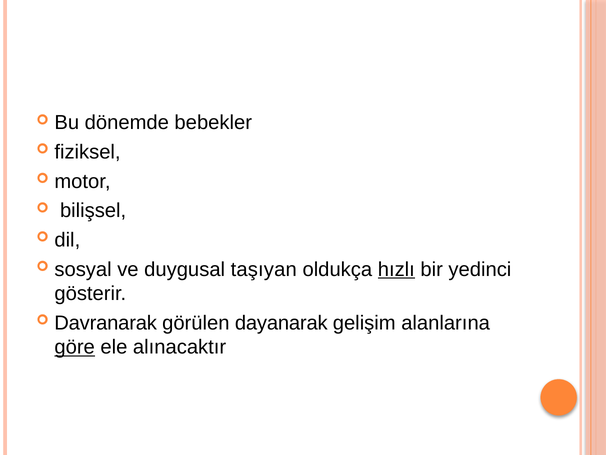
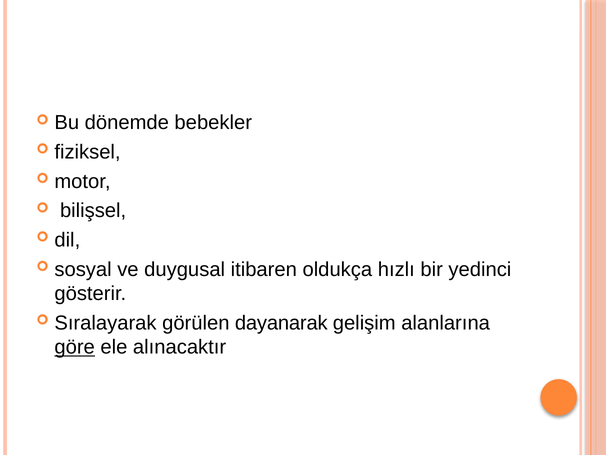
taşıyan: taşıyan -> itibaren
hızlı underline: present -> none
Davranarak: Davranarak -> Sıralayarak
